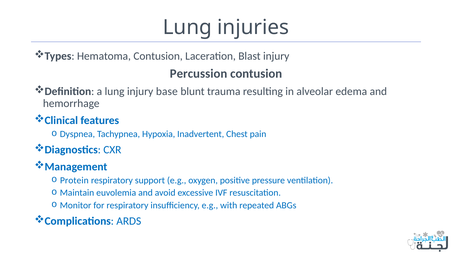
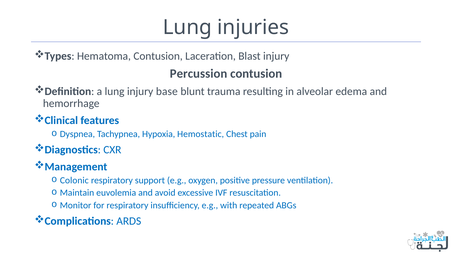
Inadvertent: Inadvertent -> Hemostatic
Protein: Protein -> Colonic
